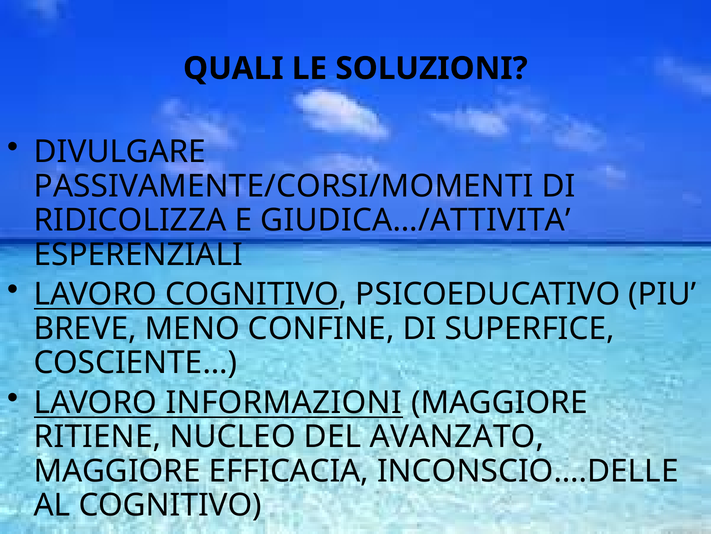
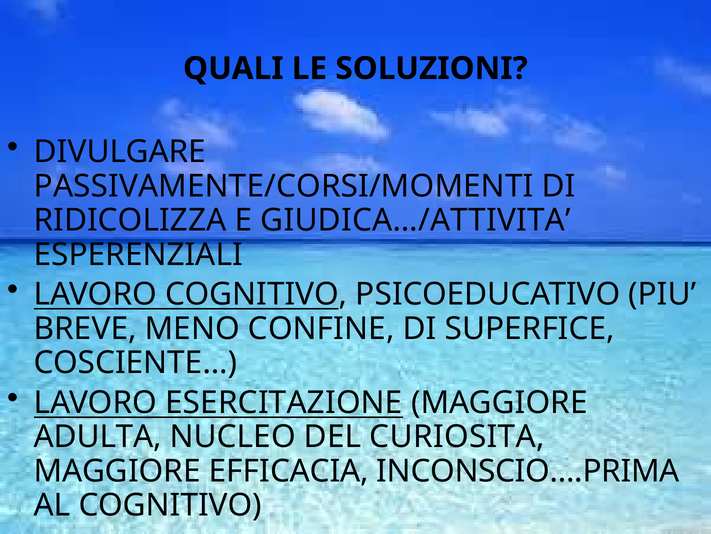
INFORMAZIONI: INFORMAZIONI -> ESERCITAZIONE
RITIENE: RITIENE -> ADULTA
AVANZATO: AVANZATO -> CURIOSITA
INCONSCIO….DELLE: INCONSCIO….DELLE -> INCONSCIO….PRIMA
